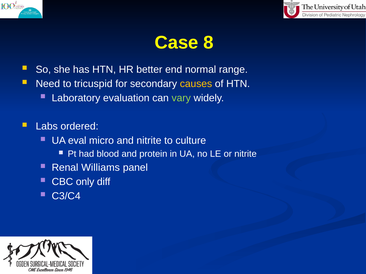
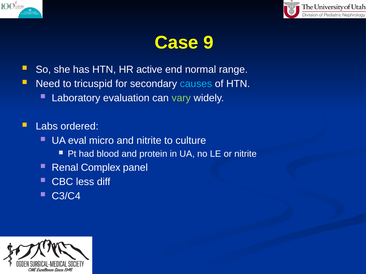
8: 8 -> 9
better: better -> active
causes colour: yellow -> light blue
Williams: Williams -> Complex
only: only -> less
